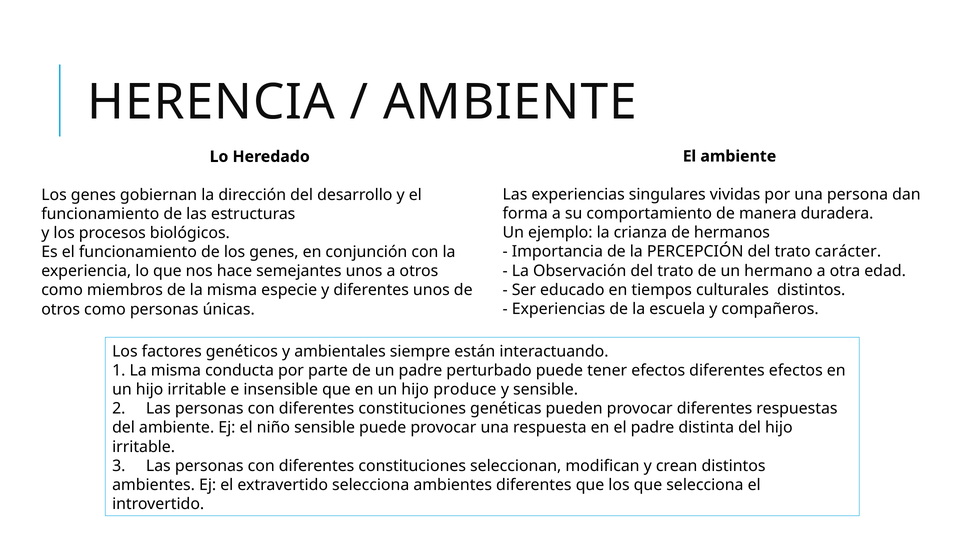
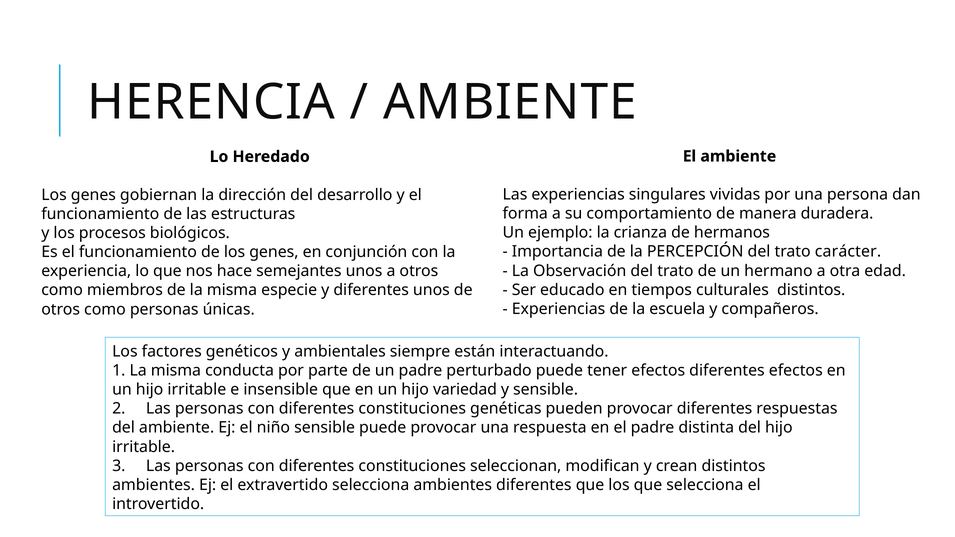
produce: produce -> variedad
